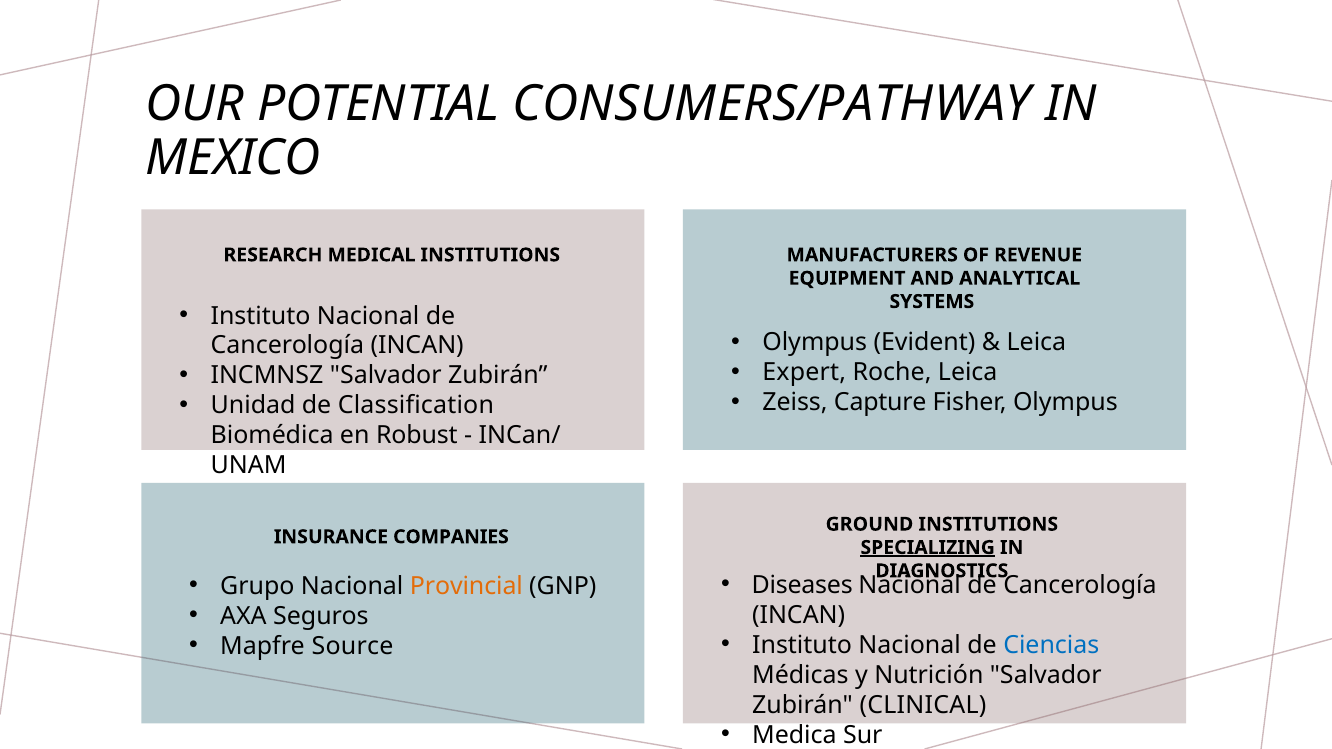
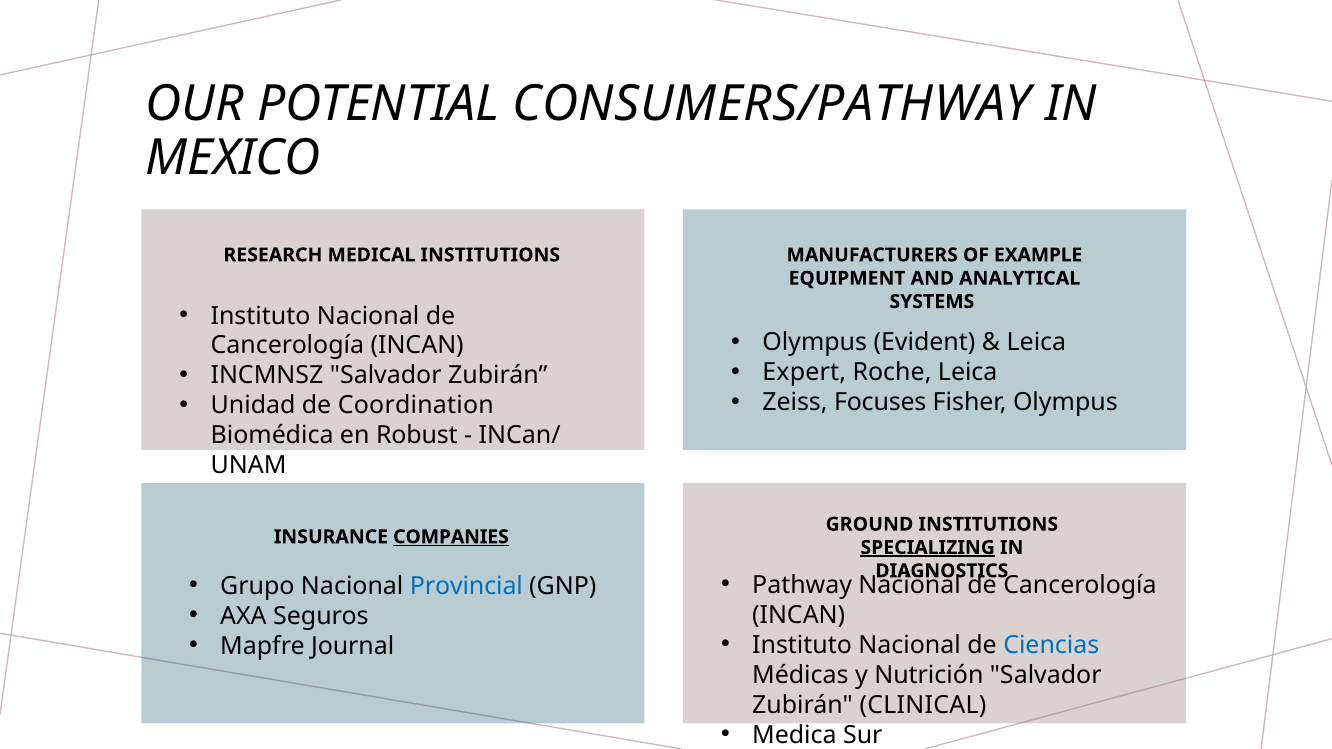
REVENUE: REVENUE -> EXAMPLE
Capture: Capture -> Focuses
Classification: Classification -> Coordination
COMPANIES underline: none -> present
Diseases: Diseases -> Pathway
Provincial colour: orange -> blue
Source: Source -> Journal
